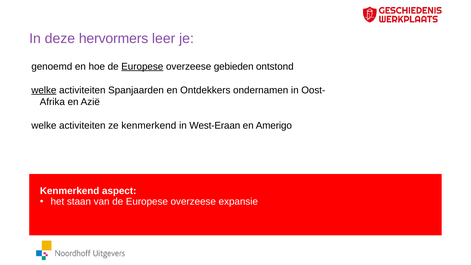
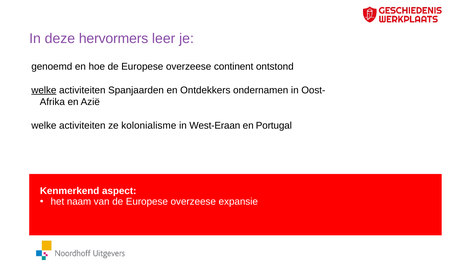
Europese at (142, 67) underline: present -> none
gebieden: gebieden -> continent
ze kenmerkend: kenmerkend -> kolonialisme
Amerigo: Amerigo -> Portugal
staan: staan -> naam
